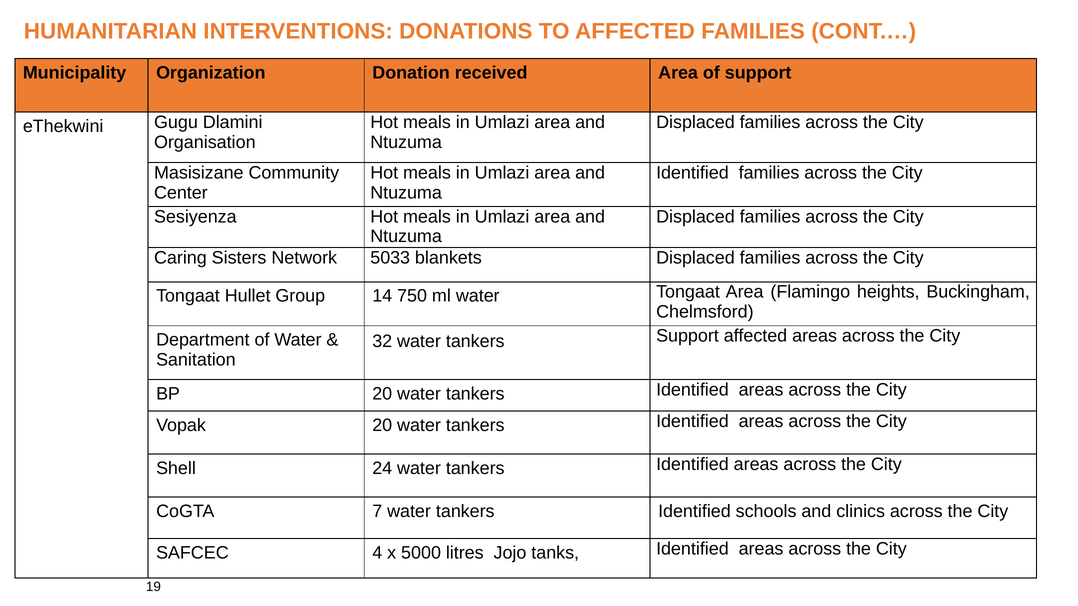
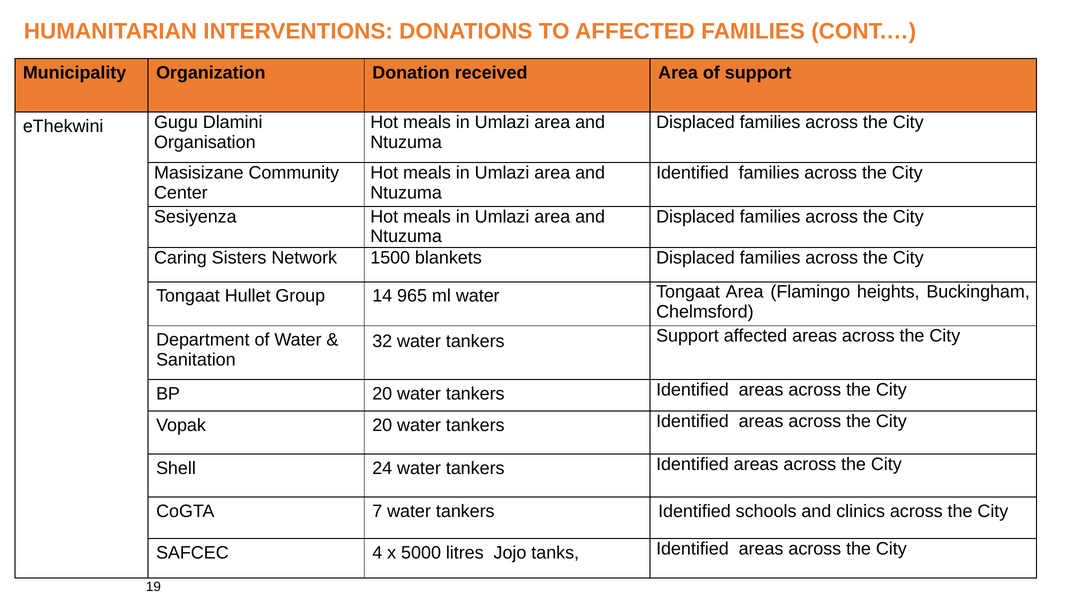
5033: 5033 -> 1500
750: 750 -> 965
